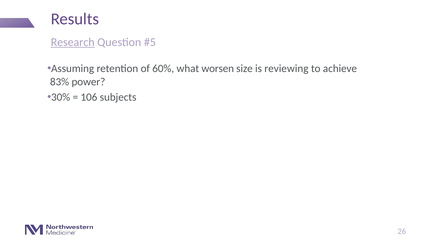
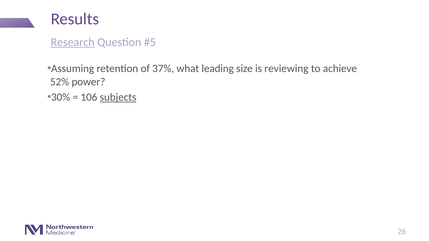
60%: 60% -> 37%
worsen: worsen -> leading
83%: 83% -> 52%
subjects underline: none -> present
